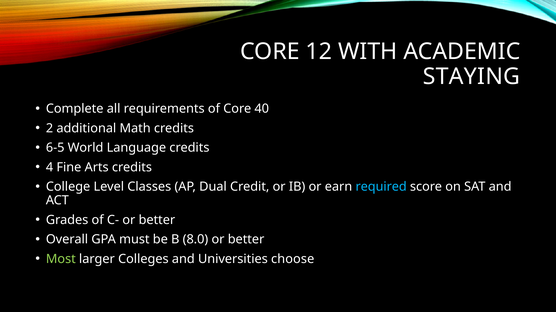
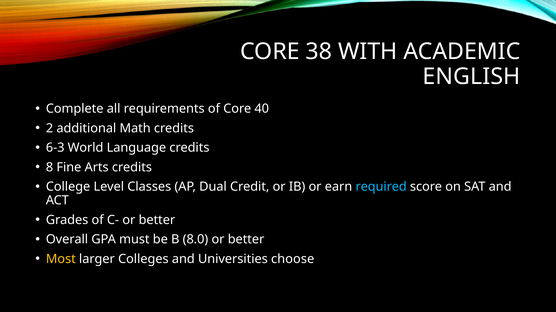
12: 12 -> 38
STAYING: STAYING -> ENGLISH
6-5: 6-5 -> 6-3
4: 4 -> 8
Most colour: light green -> yellow
